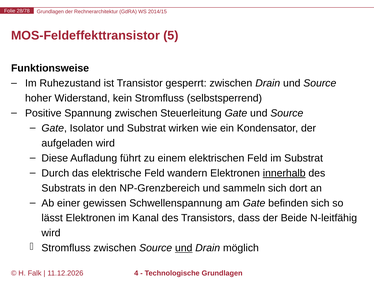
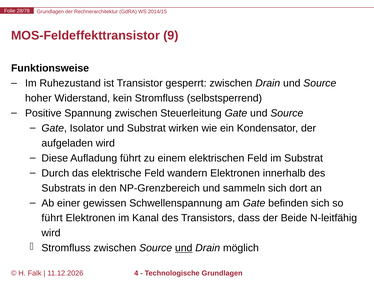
5: 5 -> 9
innerhalb underline: present -> none
lässt at (52, 218): lässt -> führt
